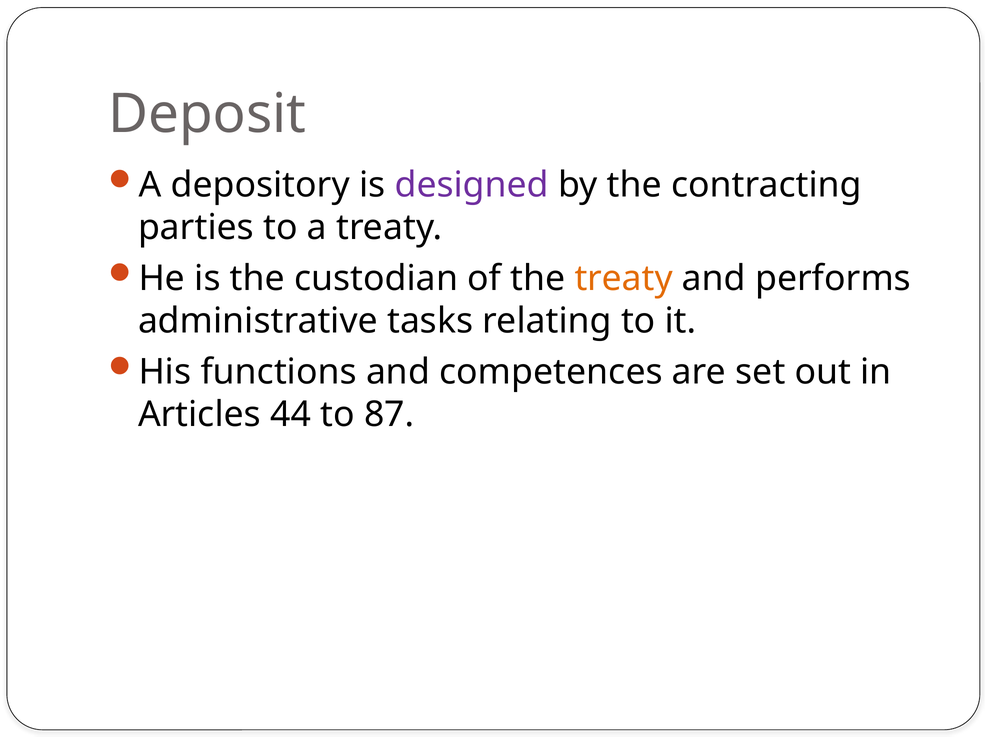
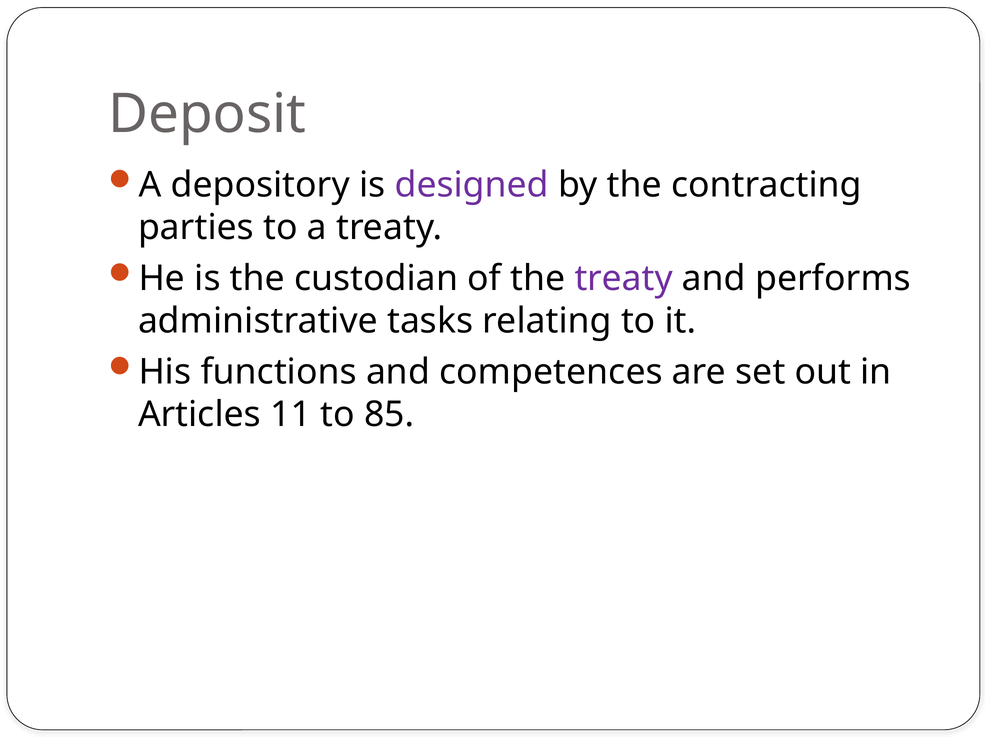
treaty at (624, 278) colour: orange -> purple
44: 44 -> 11
87: 87 -> 85
